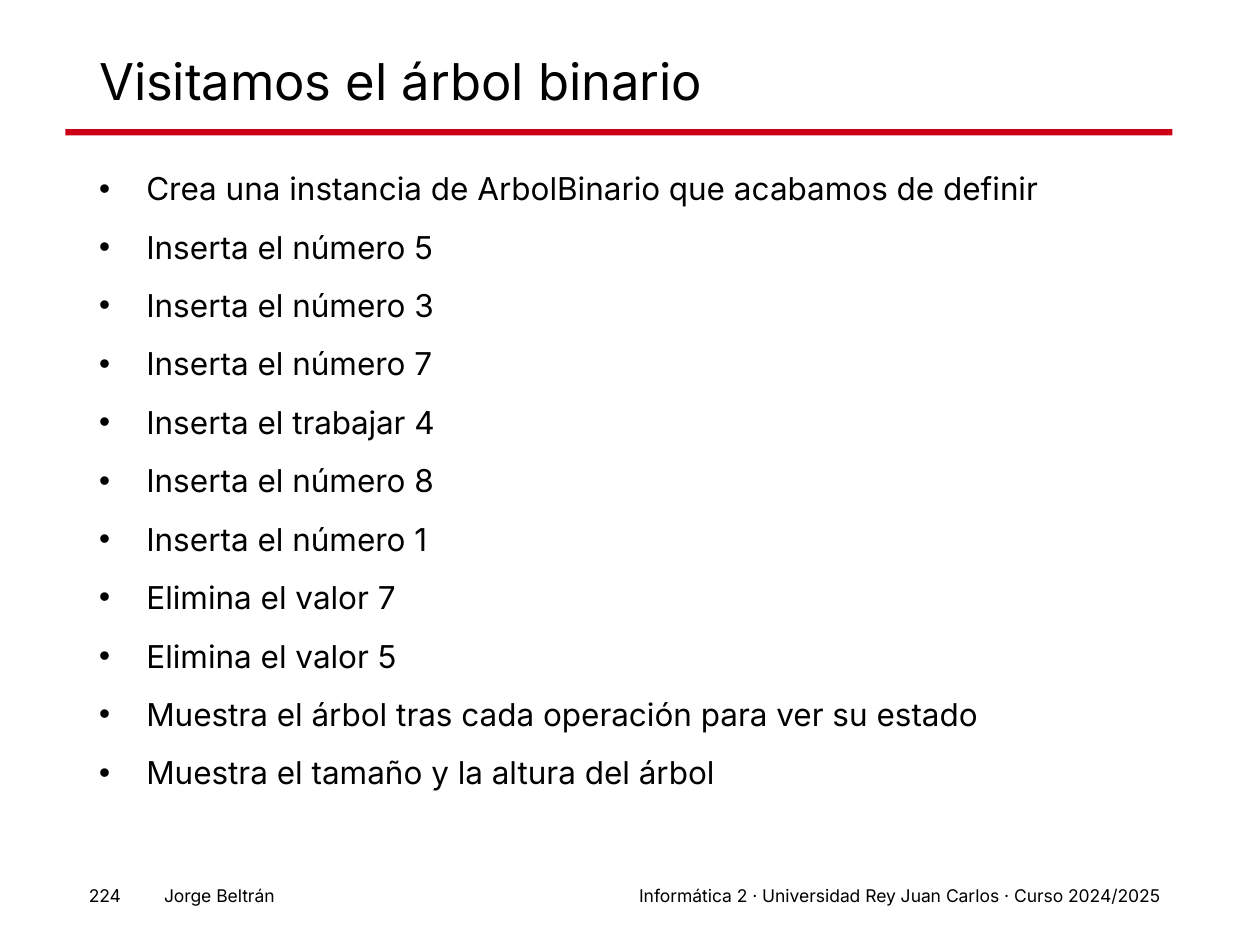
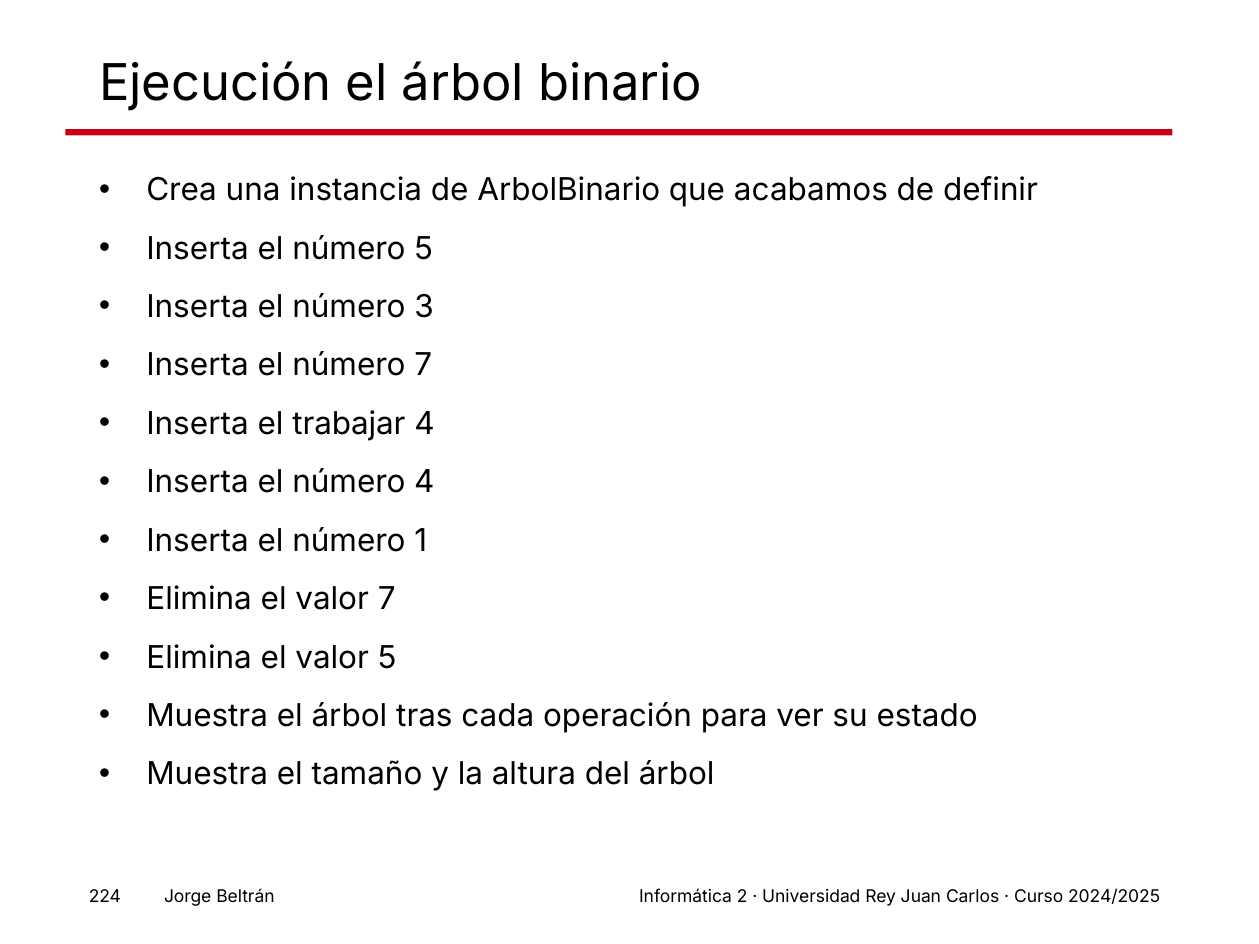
Visitamos: Visitamos -> Ejecución
número 8: 8 -> 4
